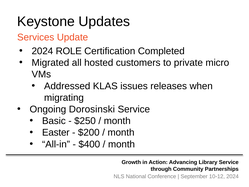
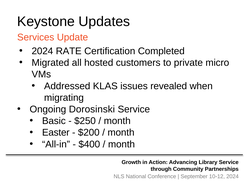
ROLE: ROLE -> RATE
releases: releases -> revealed
